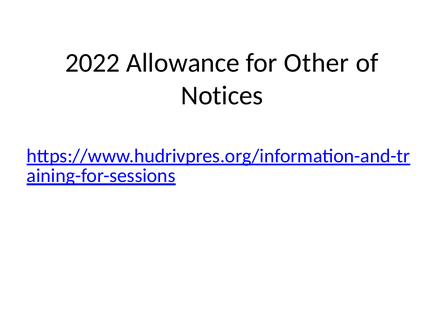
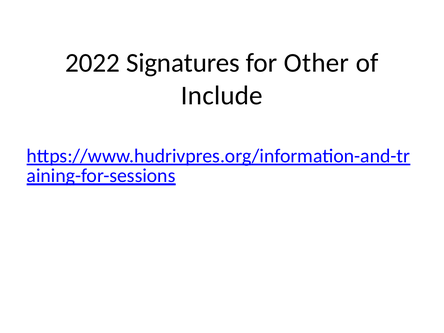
Allowance: Allowance -> Signatures
Notices: Notices -> Include
